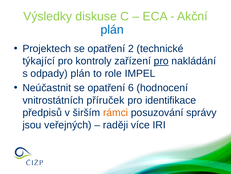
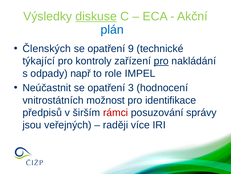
diskuse underline: none -> present
Projektech: Projektech -> Členských
2: 2 -> 9
odpady plán: plán -> např
6: 6 -> 3
příruček: příruček -> možnost
rámci colour: orange -> red
